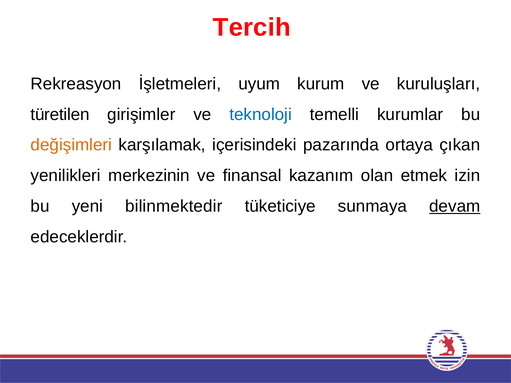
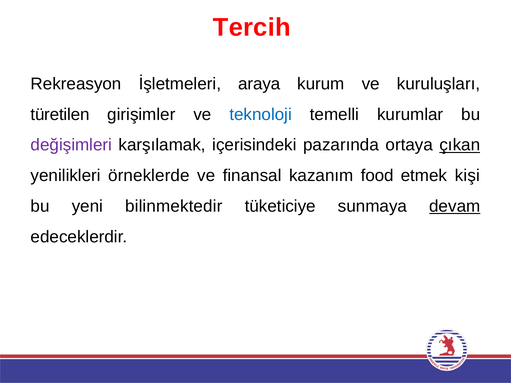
uyum: uyum -> araya
değişimleri colour: orange -> purple
çıkan underline: none -> present
merkezinin: merkezinin -> örneklerde
olan: olan -> food
izin: izin -> kişi
